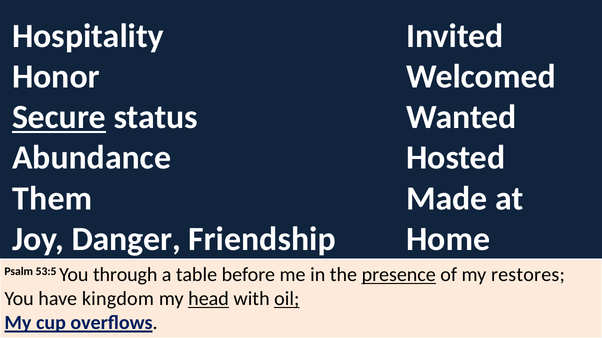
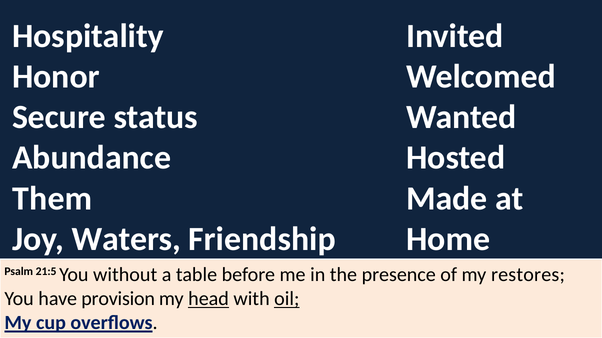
Secure underline: present -> none
Danger: Danger -> Waters
53:5: 53:5 -> 21:5
through: through -> without
presence underline: present -> none
kingdom: kingdom -> provision
